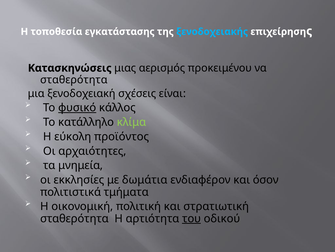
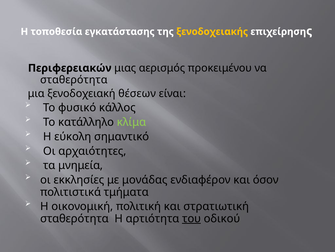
ξενοδοχειακής colour: light blue -> yellow
Κατασκηνώσεις: Κατασκηνώσεις -> Περιφερειακών
σχέσεις: σχέσεις -> θέσεων
φυσικό underline: present -> none
προϊόντος: προϊόντος -> σημαντικό
δωμάτια: δωμάτια -> μονάδας
